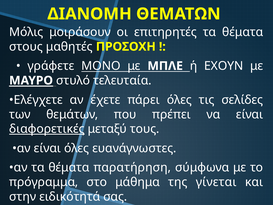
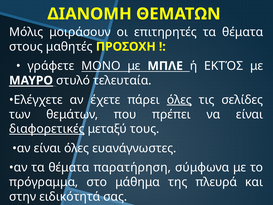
ΕΧΟΥΝ: ΕΧΟΥΝ -> ΕΚΤΌΣ
όλες at (179, 100) underline: none -> present
γίνεται: γίνεται -> πλευρά
